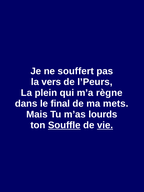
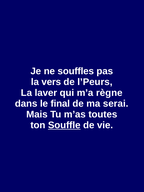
souffert: souffert -> souffles
plein: plein -> laver
mets: mets -> serai
lourds: lourds -> toutes
vie underline: present -> none
